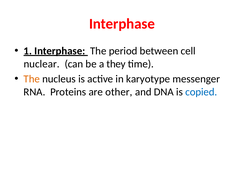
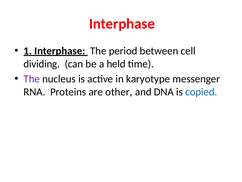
nuclear: nuclear -> dividing
they: they -> held
The at (32, 79) colour: orange -> purple
